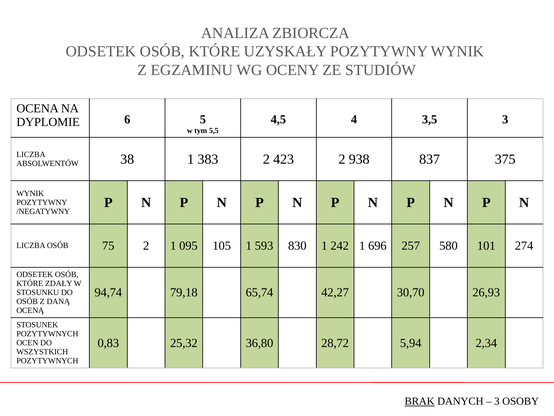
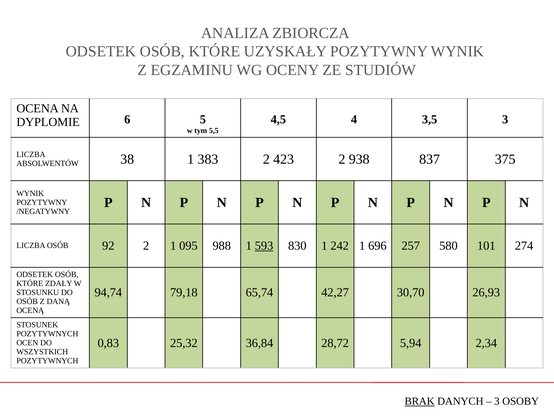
75: 75 -> 92
105: 105 -> 988
593 underline: none -> present
36,80: 36,80 -> 36,84
